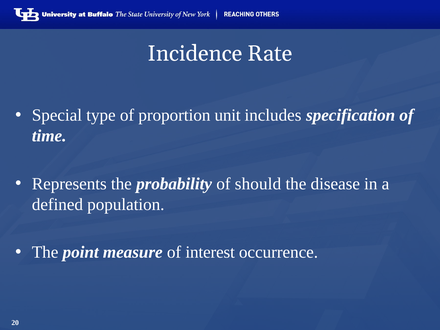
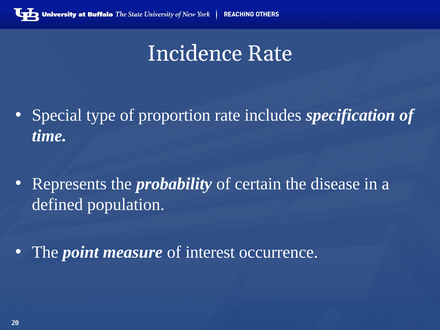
proportion unit: unit -> rate
should: should -> certain
